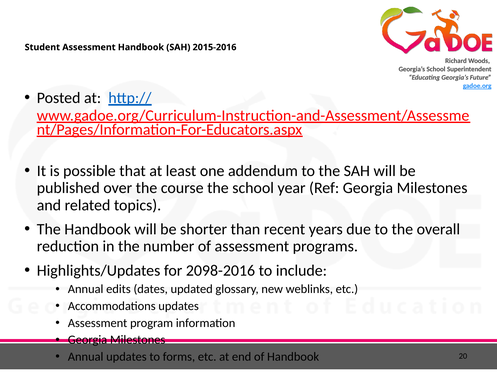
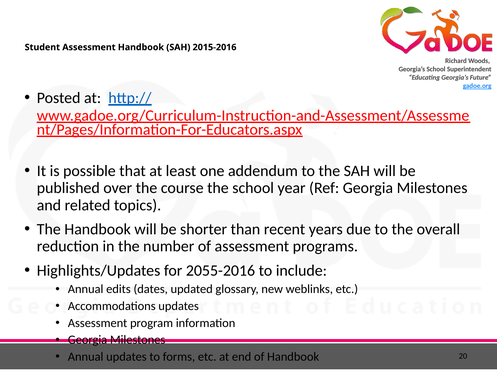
2098-2016: 2098-2016 -> 2055-2016
